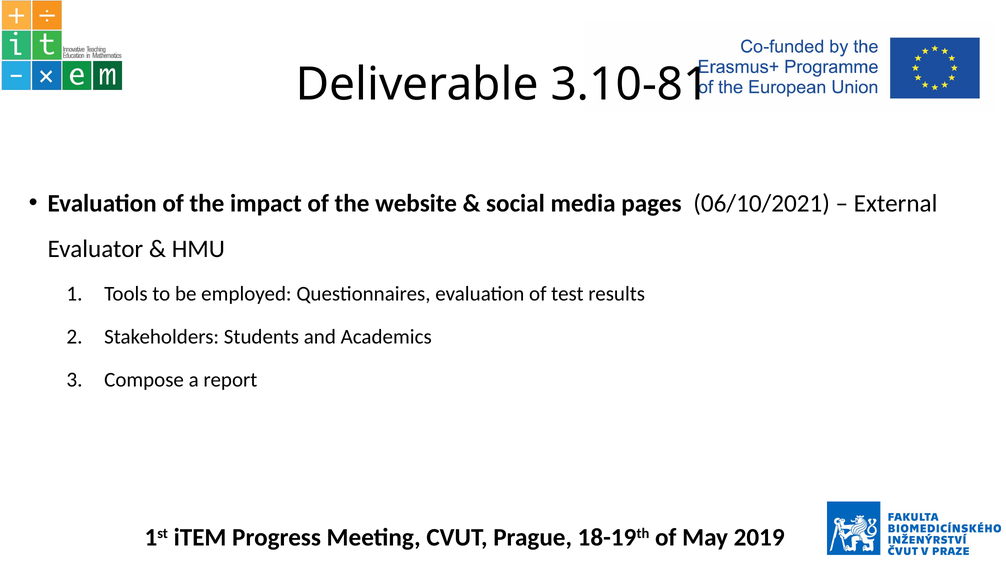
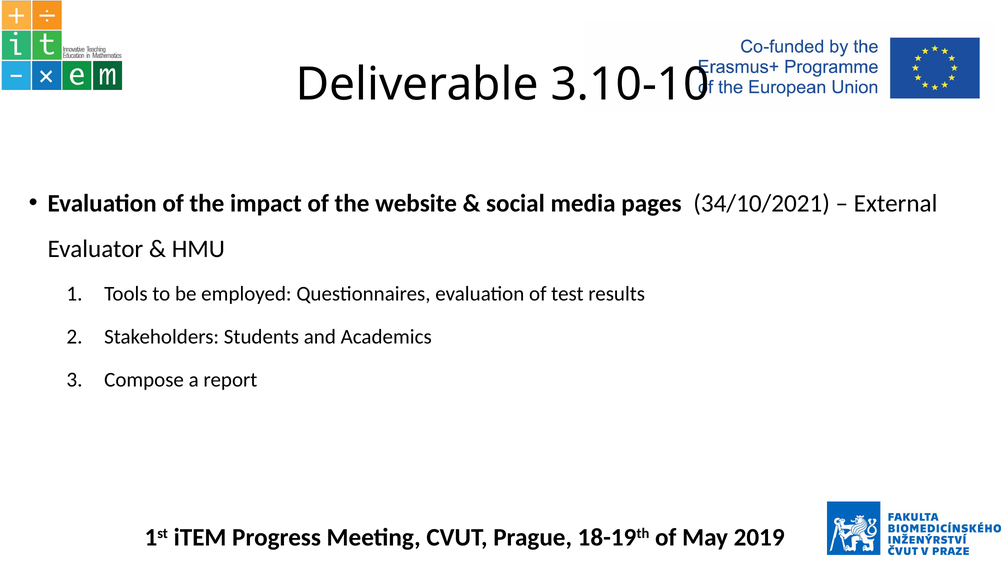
3.10-81: 3.10-81 -> 3.10-10
06/10/2021: 06/10/2021 -> 34/10/2021
